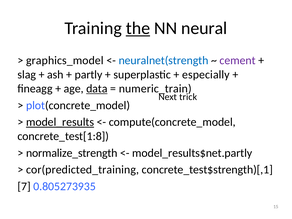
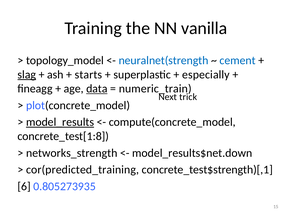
the underline: present -> none
neural: neural -> vanilla
graphics_model: graphics_model -> topology_model
cement colour: purple -> blue
slag underline: none -> present
partly: partly -> starts
normalize_strength: normalize_strength -> networks_strength
model_results$net.partly: model_results$net.partly -> model_results$net.down
7: 7 -> 6
